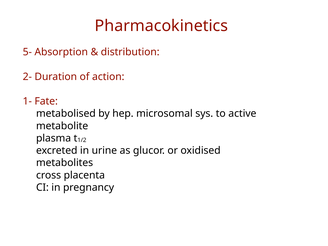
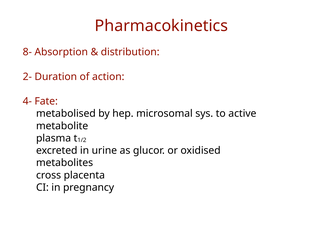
5-: 5- -> 8-
1-: 1- -> 4-
